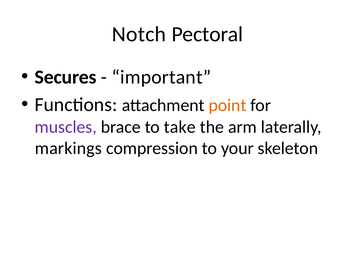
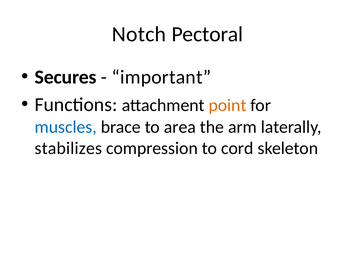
muscles colour: purple -> blue
take: take -> area
markings: markings -> stabilizes
your: your -> cord
